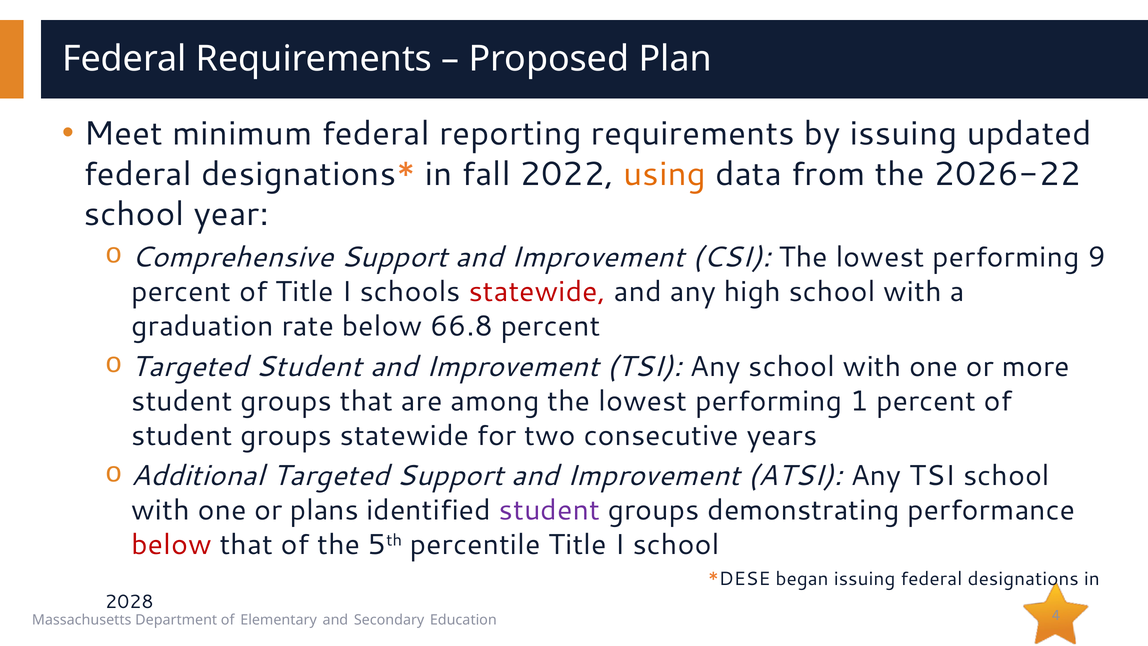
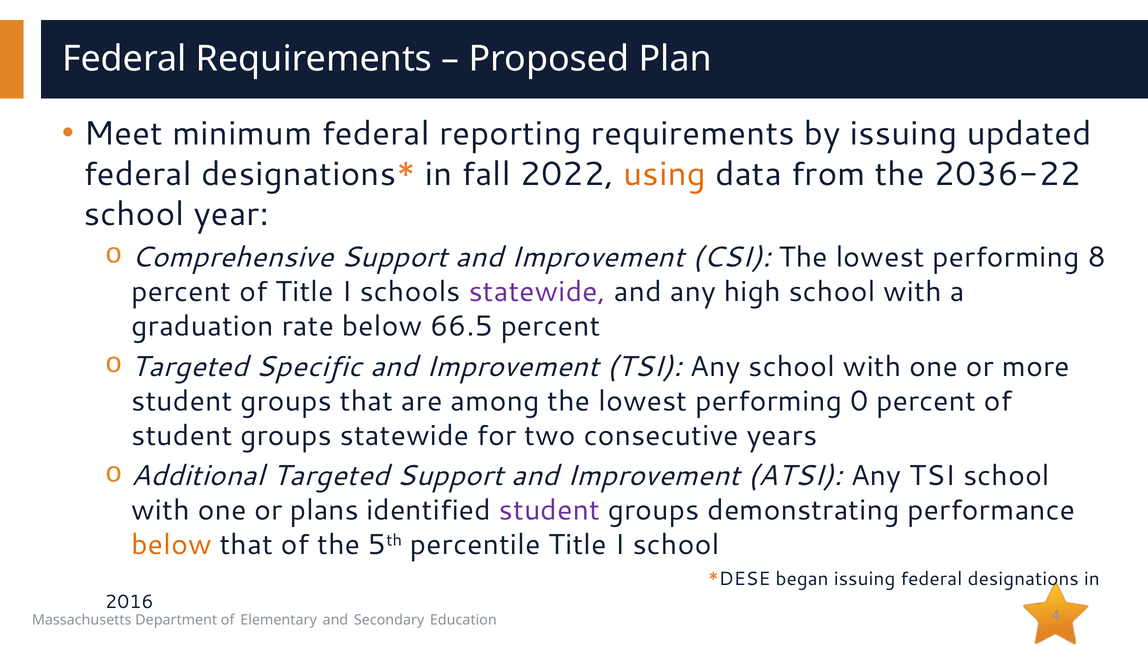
2026-22: 2026-22 -> 2036-22
9: 9 -> 8
statewide at (537, 292) colour: red -> purple
66.8: 66.8 -> 66.5
Targeted Student: Student -> Specific
1: 1 -> 0
below at (172, 545) colour: red -> orange
2028: 2028 -> 2016
